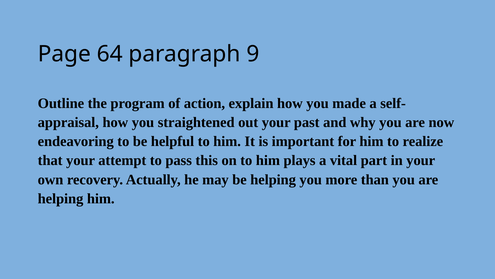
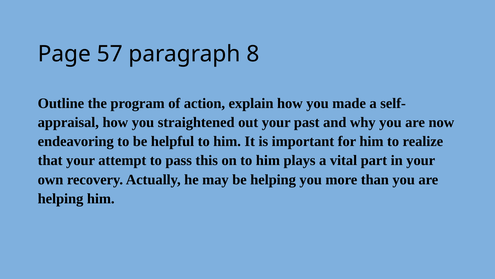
64: 64 -> 57
9: 9 -> 8
